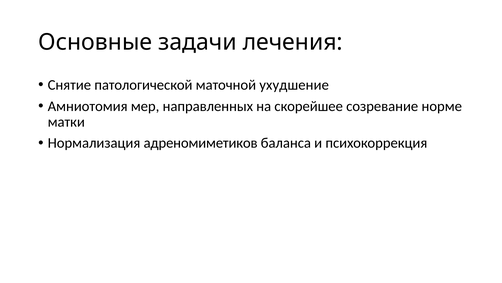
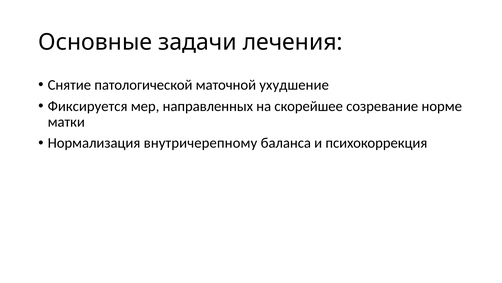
Амниотомия: Амниотомия -> Фиксируется
адреномиметиков: адреномиметиков -> внутричерепному
